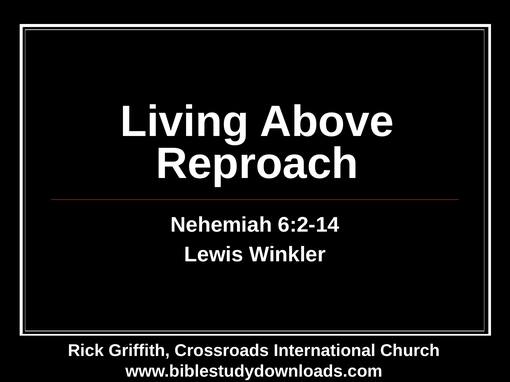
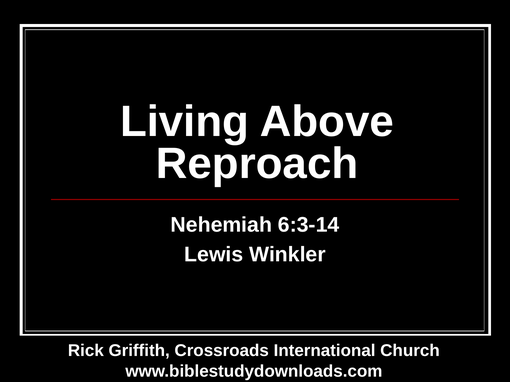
6:2-14: 6:2-14 -> 6:3-14
